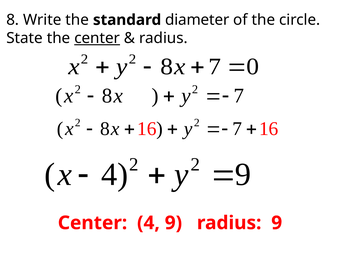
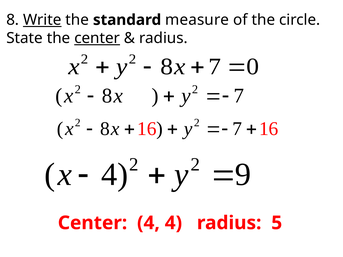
Write underline: none -> present
diameter: diameter -> measure
Center 4 9: 9 -> 4
radius 9: 9 -> 5
